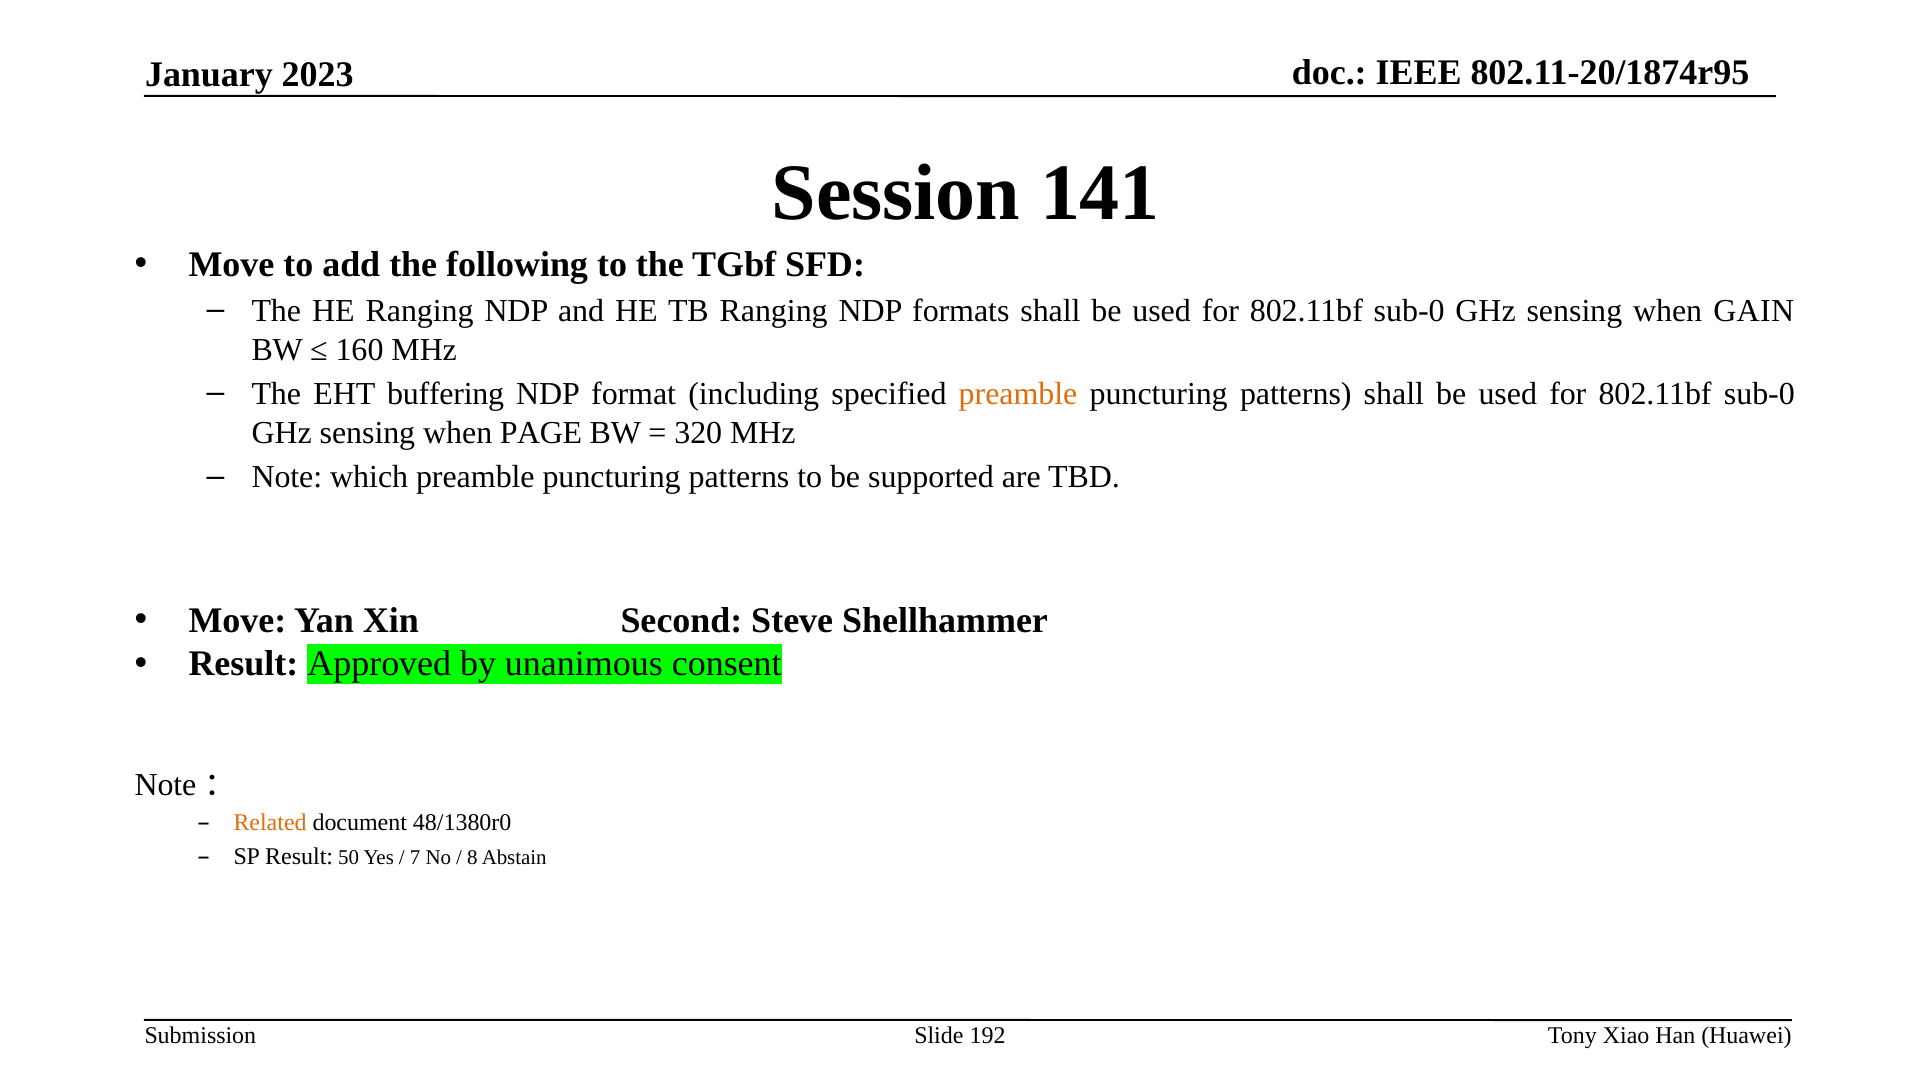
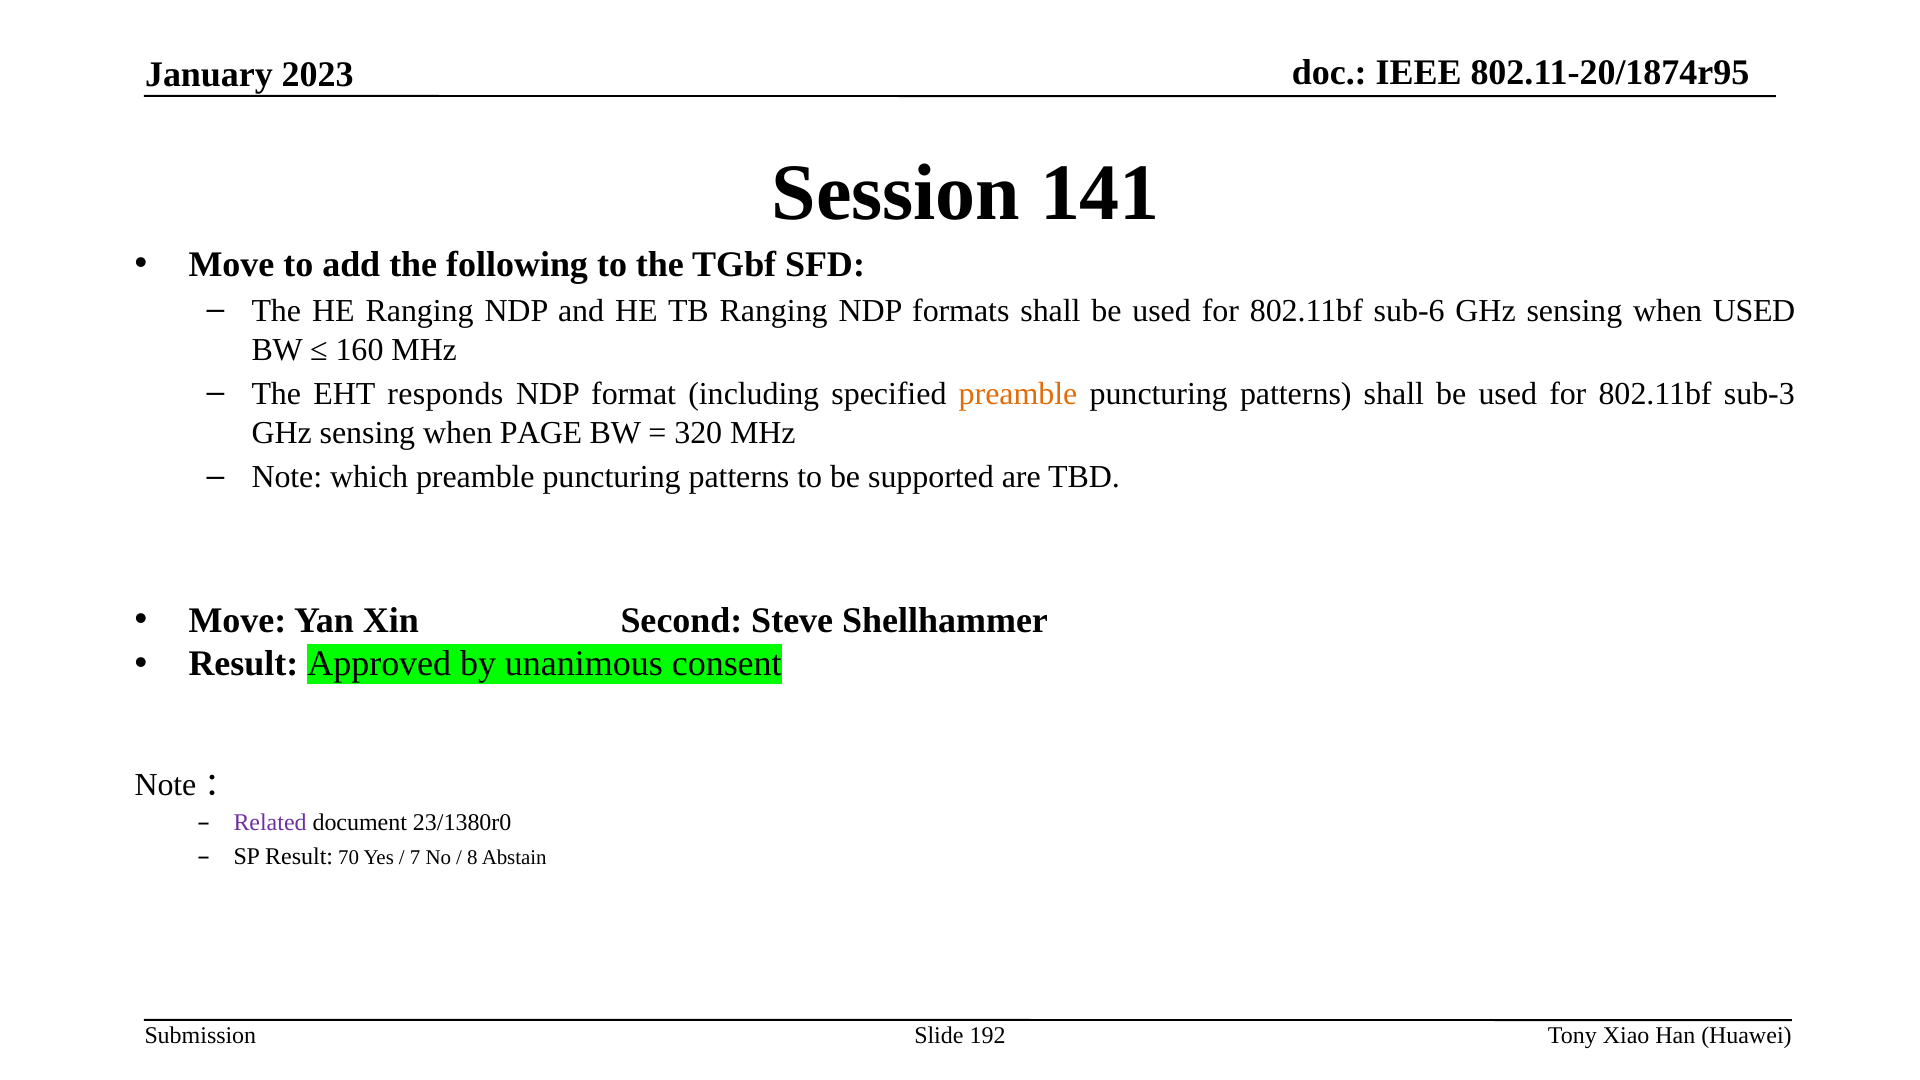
sub-0 at (1409, 311): sub-0 -> sub-6
when GAIN: GAIN -> USED
buffering: buffering -> responds
sub-0 at (1759, 394): sub-0 -> sub-3
Related colour: orange -> purple
48/1380r0: 48/1380r0 -> 23/1380r0
50: 50 -> 70
